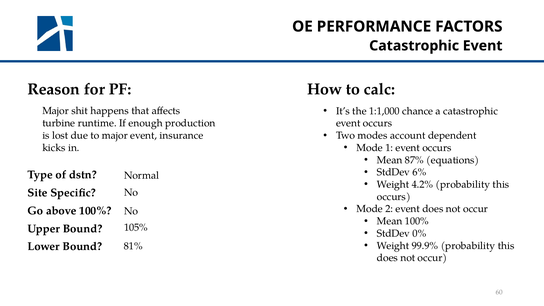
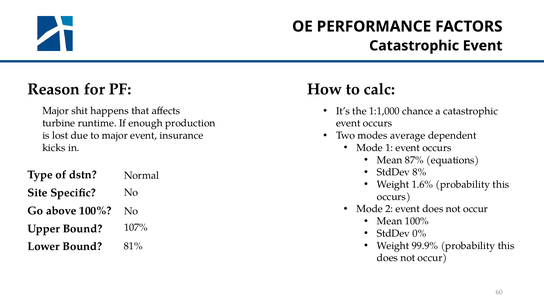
account: account -> average
6%: 6% -> 8%
4.2%: 4.2% -> 1.6%
105%: 105% -> 107%
